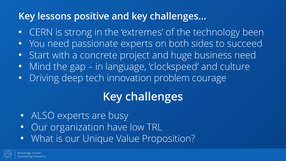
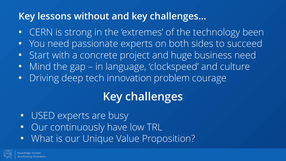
positive: positive -> without
ALSO: ALSO -> USED
organization: organization -> continuously
